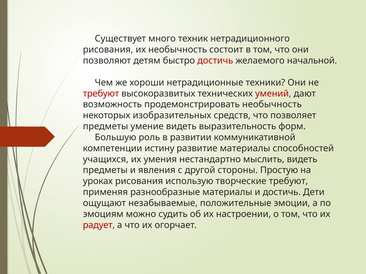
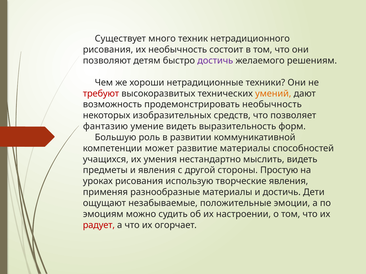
достичь at (215, 61) colour: red -> purple
начальной: начальной -> решениям
умений colour: red -> orange
предметы at (106, 127): предметы -> фантазию
истину: истину -> может
творческие требуют: требуют -> явления
